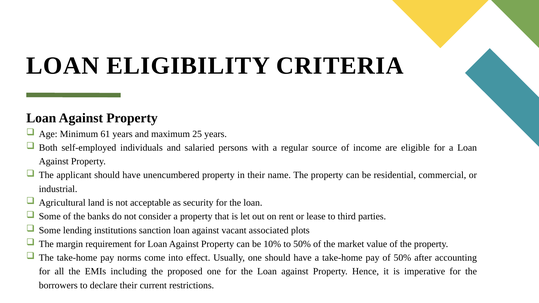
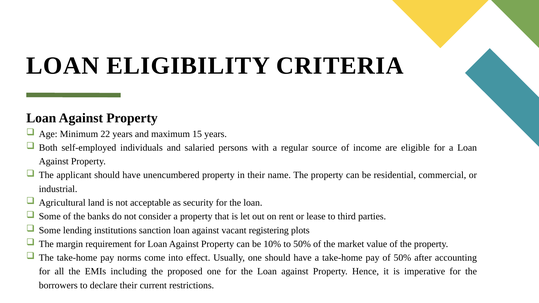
61: 61 -> 22
25: 25 -> 15
associated: associated -> registering
